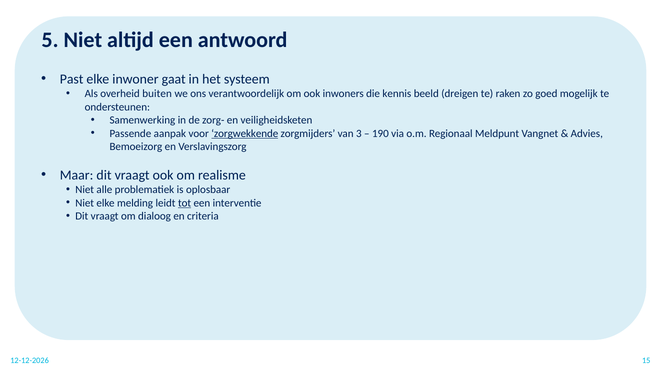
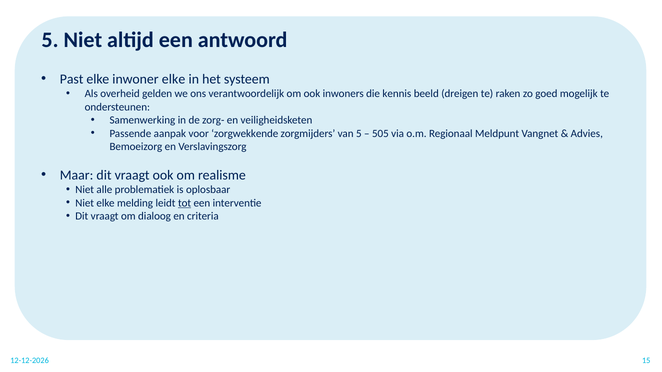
inwoner gaat: gaat -> elke
buiten: buiten -> gelden
zorgwekkende underline: present -> none
van 3: 3 -> 5
190: 190 -> 505
